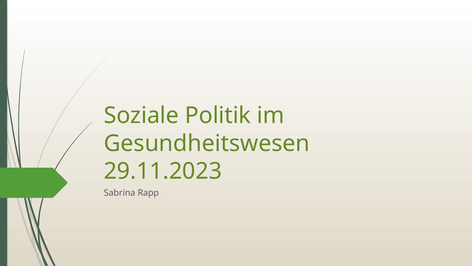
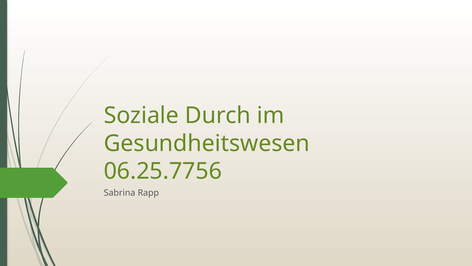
Politik: Politik -> Durch
29.11.2023: 29.11.2023 -> 06.25.7756
